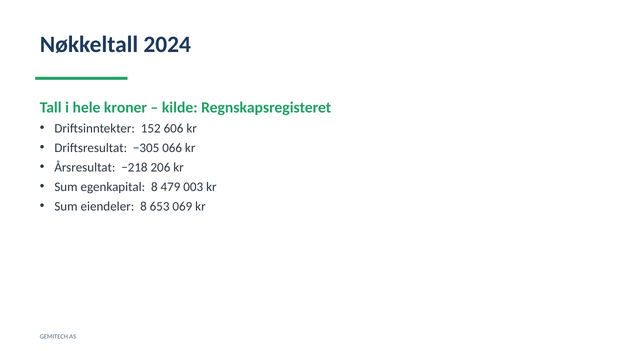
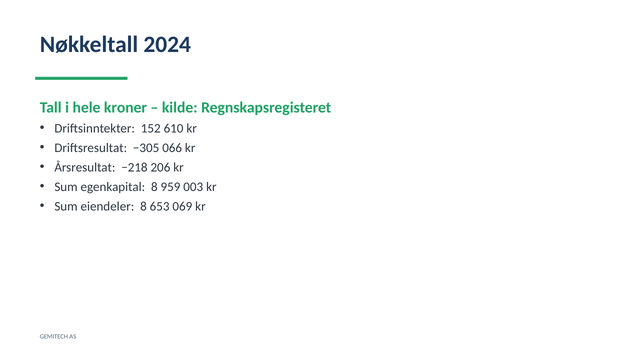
606: 606 -> 610
479: 479 -> 959
